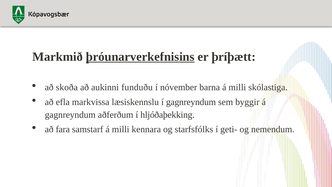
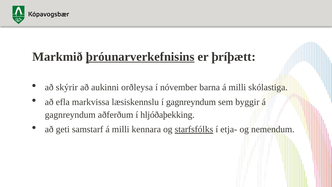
skoða: skoða -> skýrir
funduðu: funduðu -> orðleysa
fara: fara -> geti
starfsfólks underline: none -> present
geti-: geti- -> etja-
